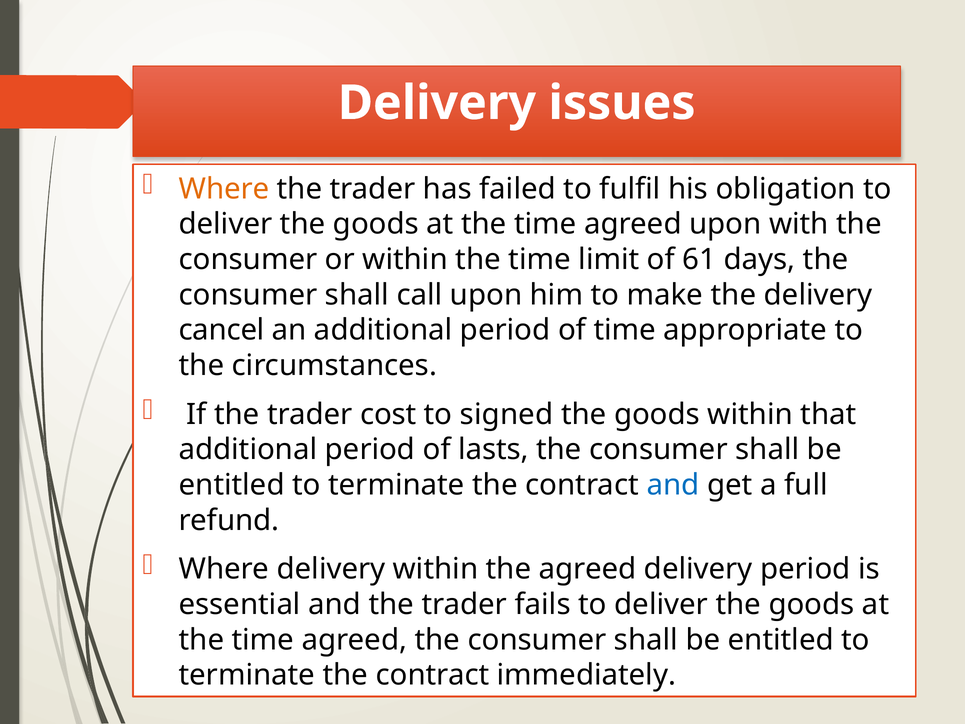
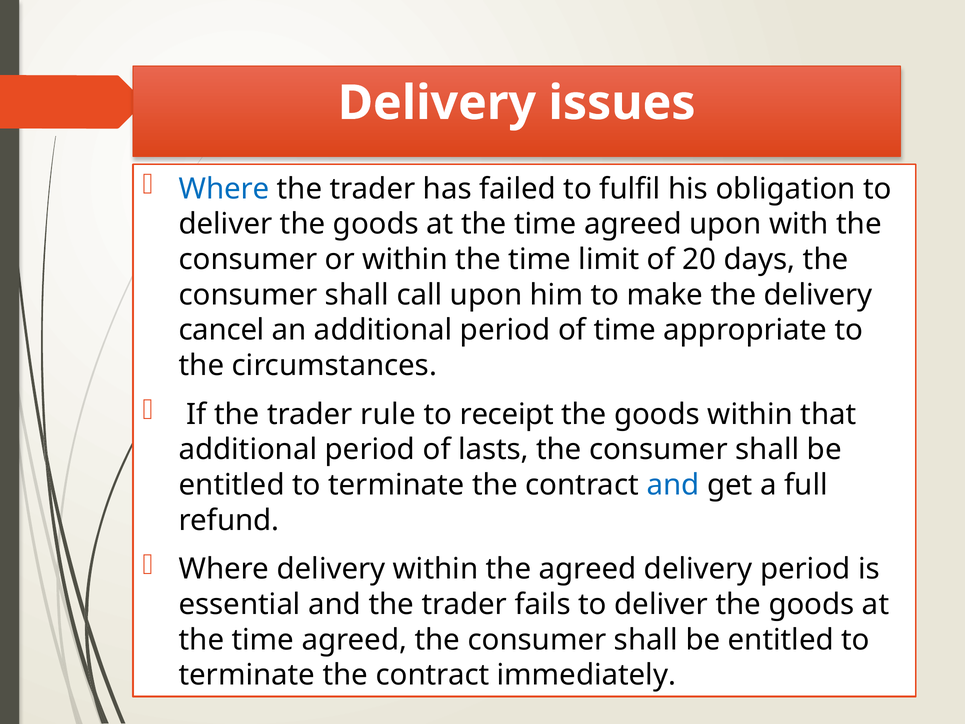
Where at (224, 189) colour: orange -> blue
61: 61 -> 20
cost: cost -> rule
signed: signed -> receipt
